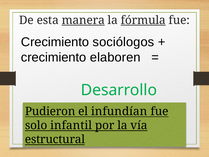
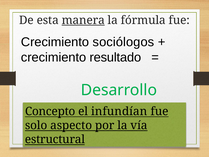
fórmula underline: present -> none
elaboren: elaboren -> resultado
Pudieron: Pudieron -> Concepto
infantil: infantil -> aspecto
